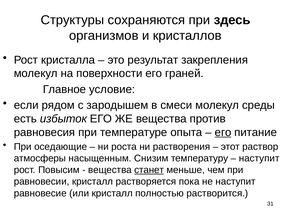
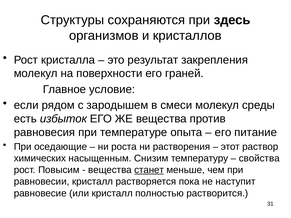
его at (223, 132) underline: present -> none
атмосферы: атмосферы -> химических
наступит at (259, 159): наступит -> свойства
